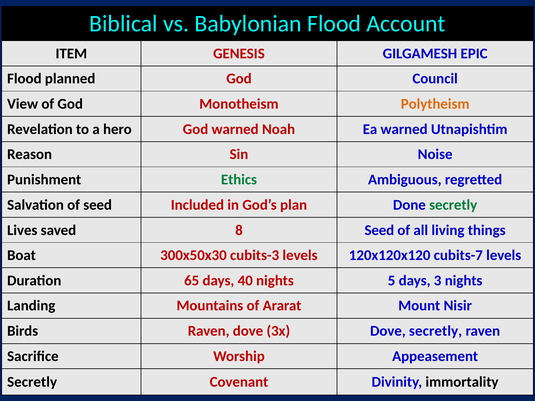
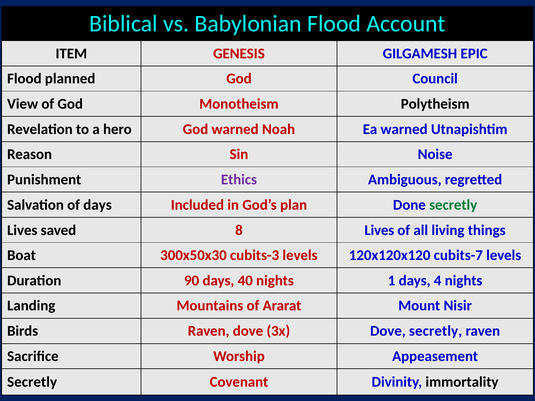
Polytheism colour: orange -> black
Ethics colour: green -> purple
of seed: seed -> days
8 Seed: Seed -> Lives
65: 65 -> 90
5: 5 -> 1
3: 3 -> 4
